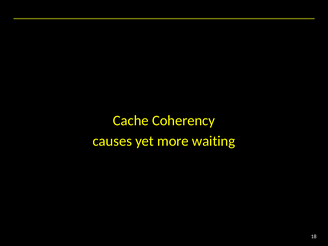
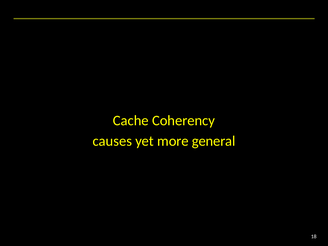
waiting: waiting -> general
